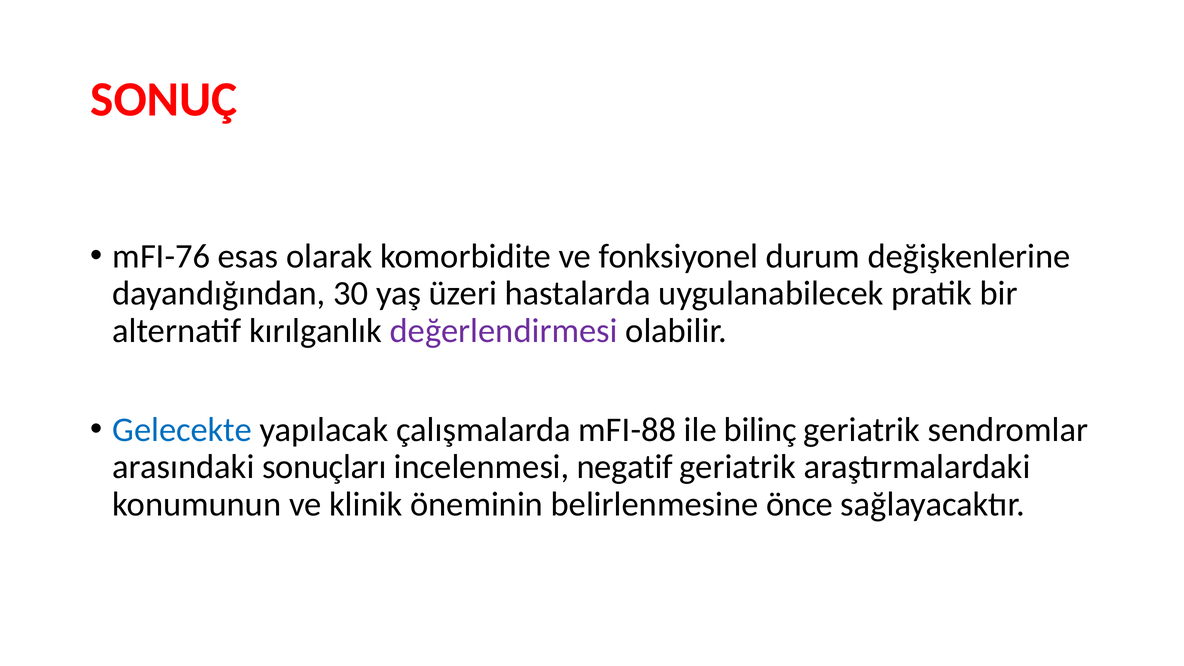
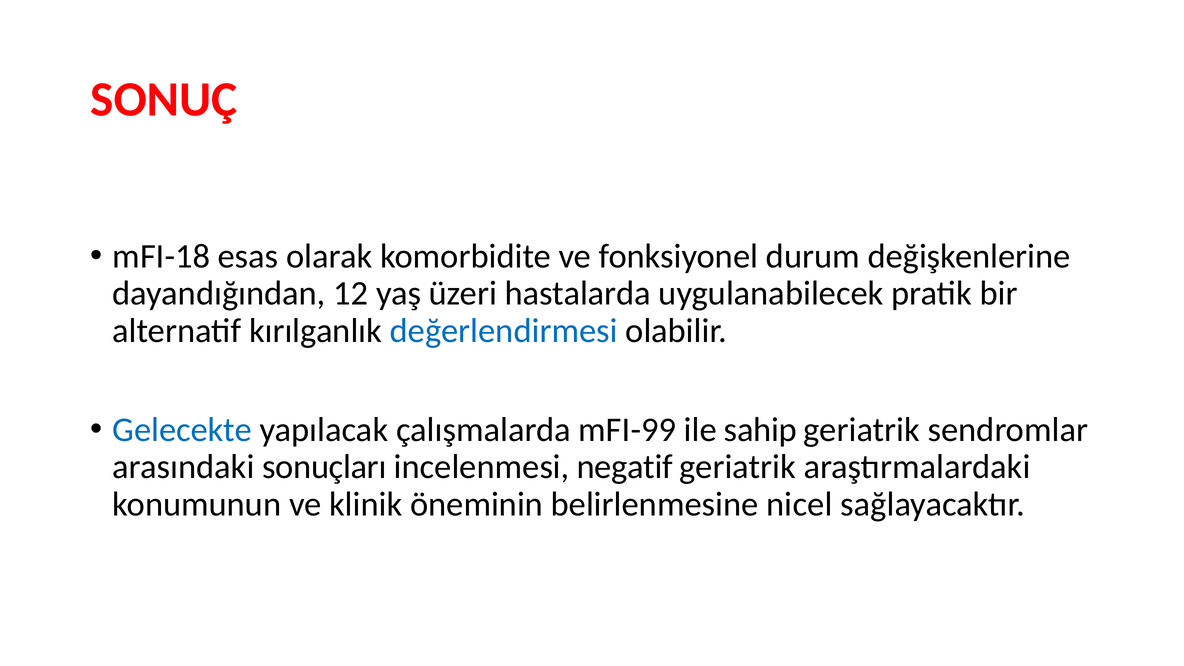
mFI-76: mFI-76 -> mFI-18
30: 30 -> 12
değerlendirmesi colour: purple -> blue
mFI-88: mFI-88 -> mFI-99
bilinç: bilinç -> sahip
önce: önce -> nicel
